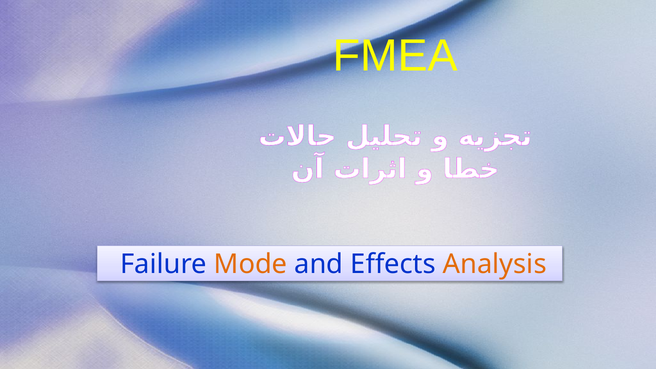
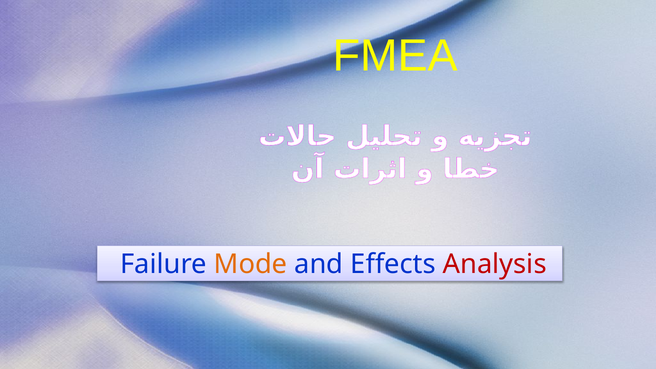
Analysis colour: orange -> red
